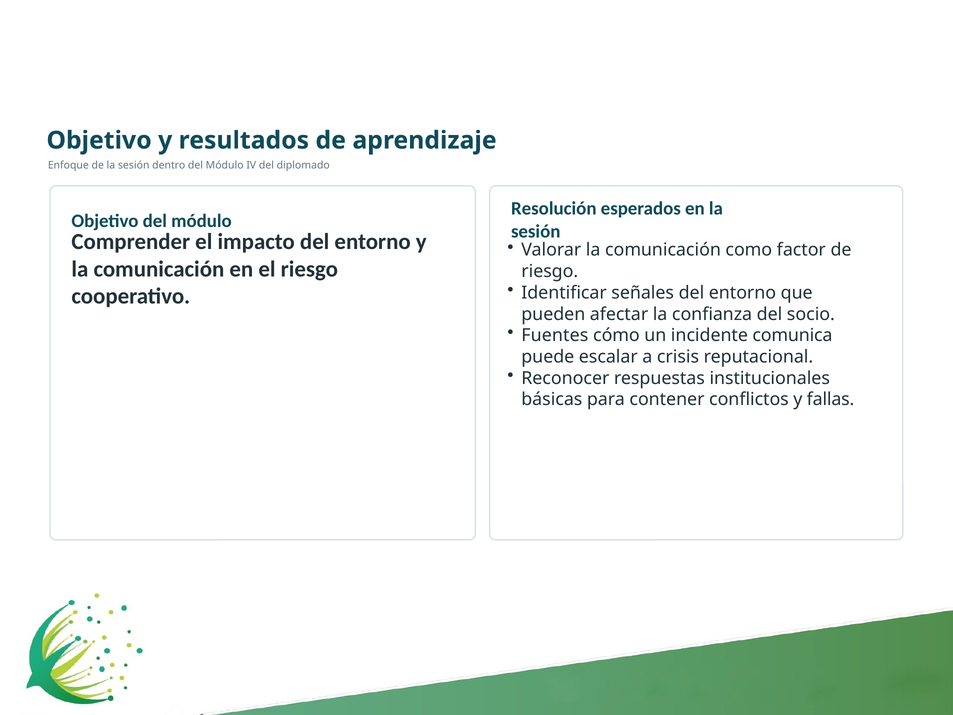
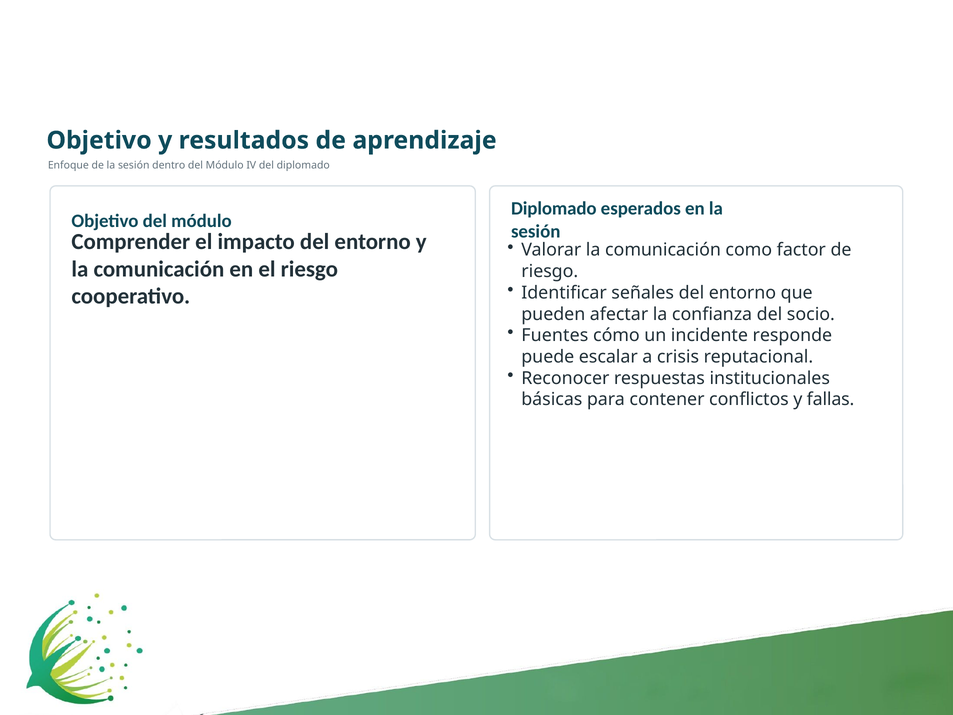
Resolución at (554, 209): Resolución -> Diplomado
comunica: comunica -> responde
